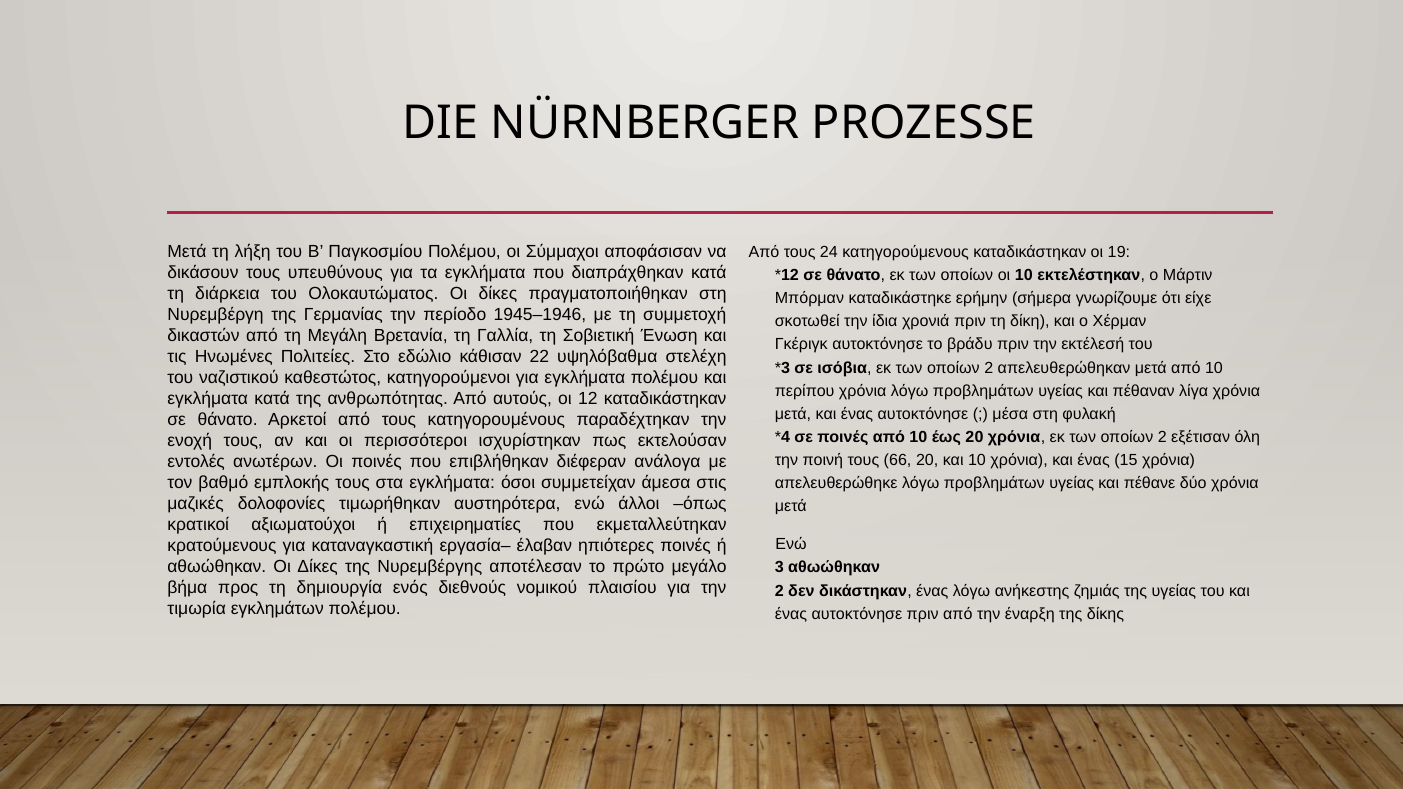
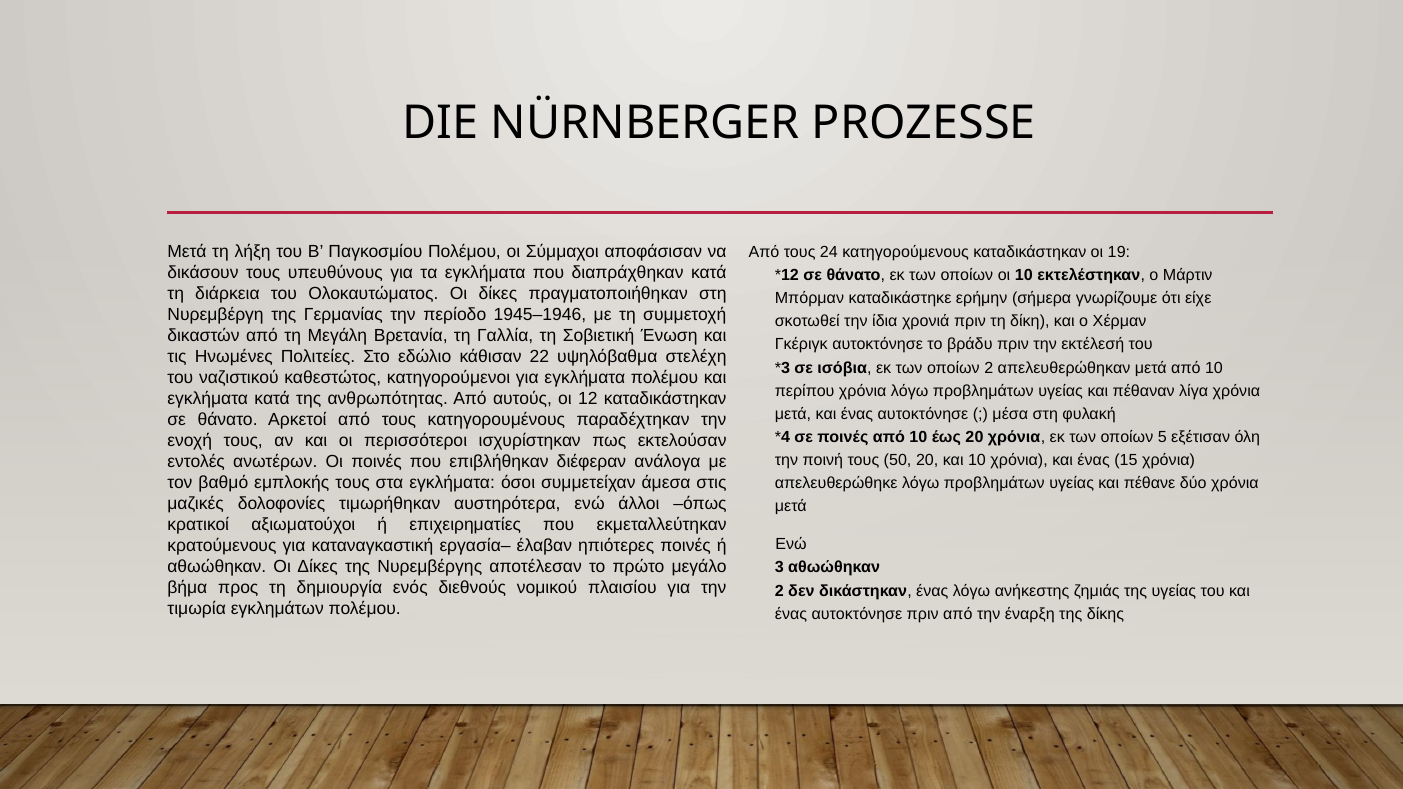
2 at (1162, 437): 2 -> 5
66: 66 -> 50
